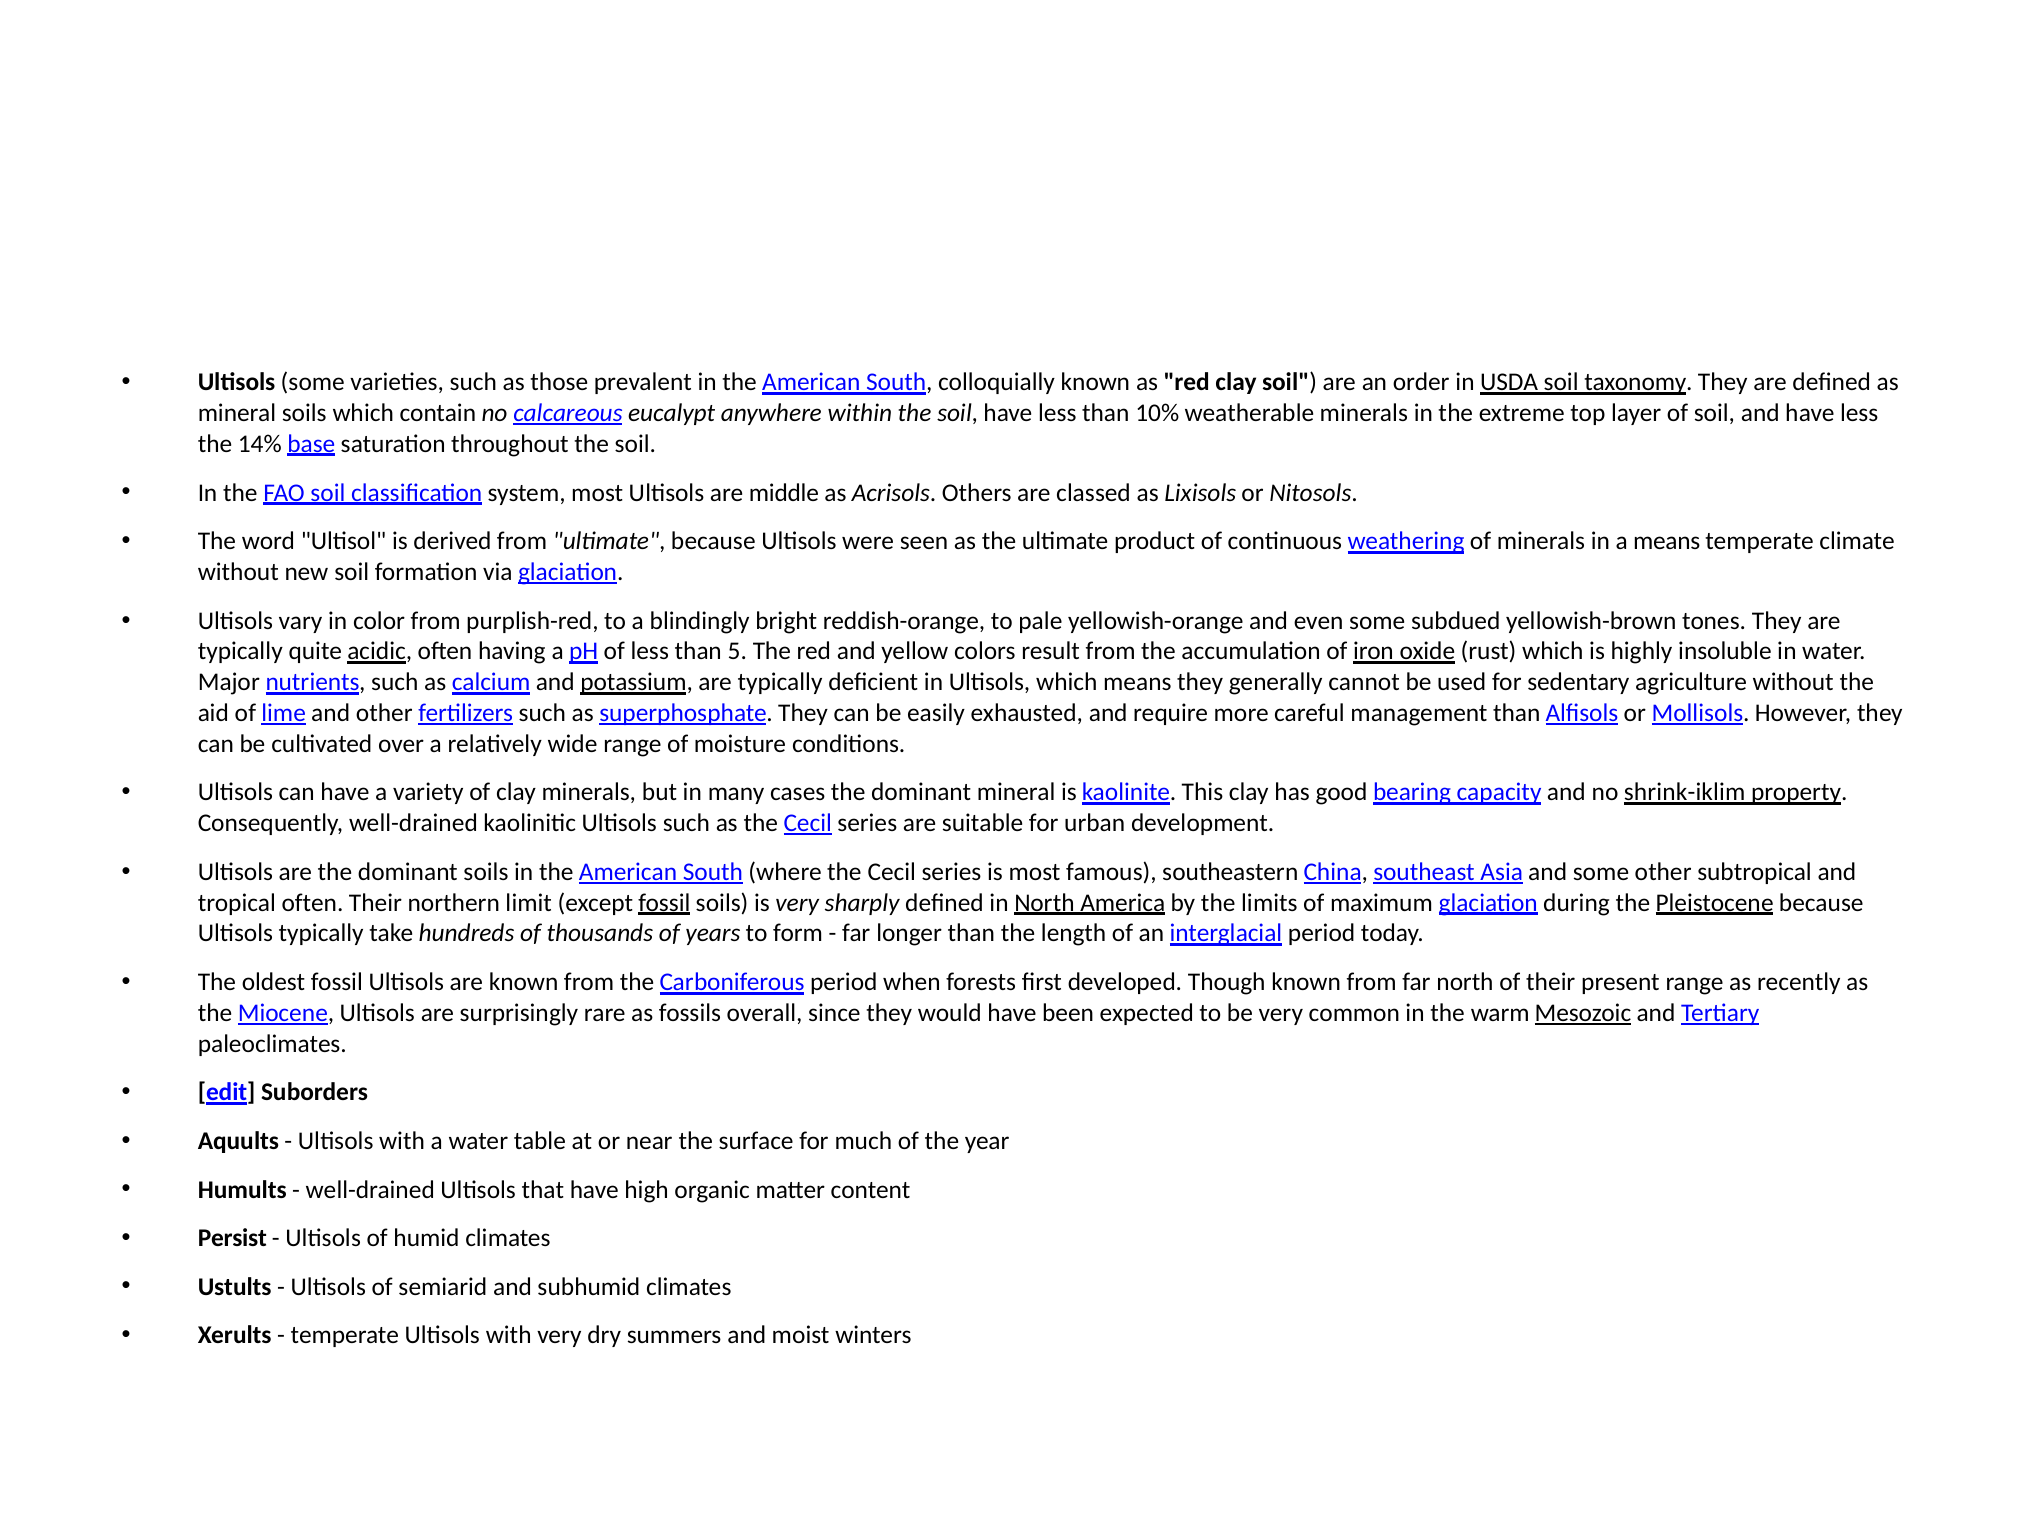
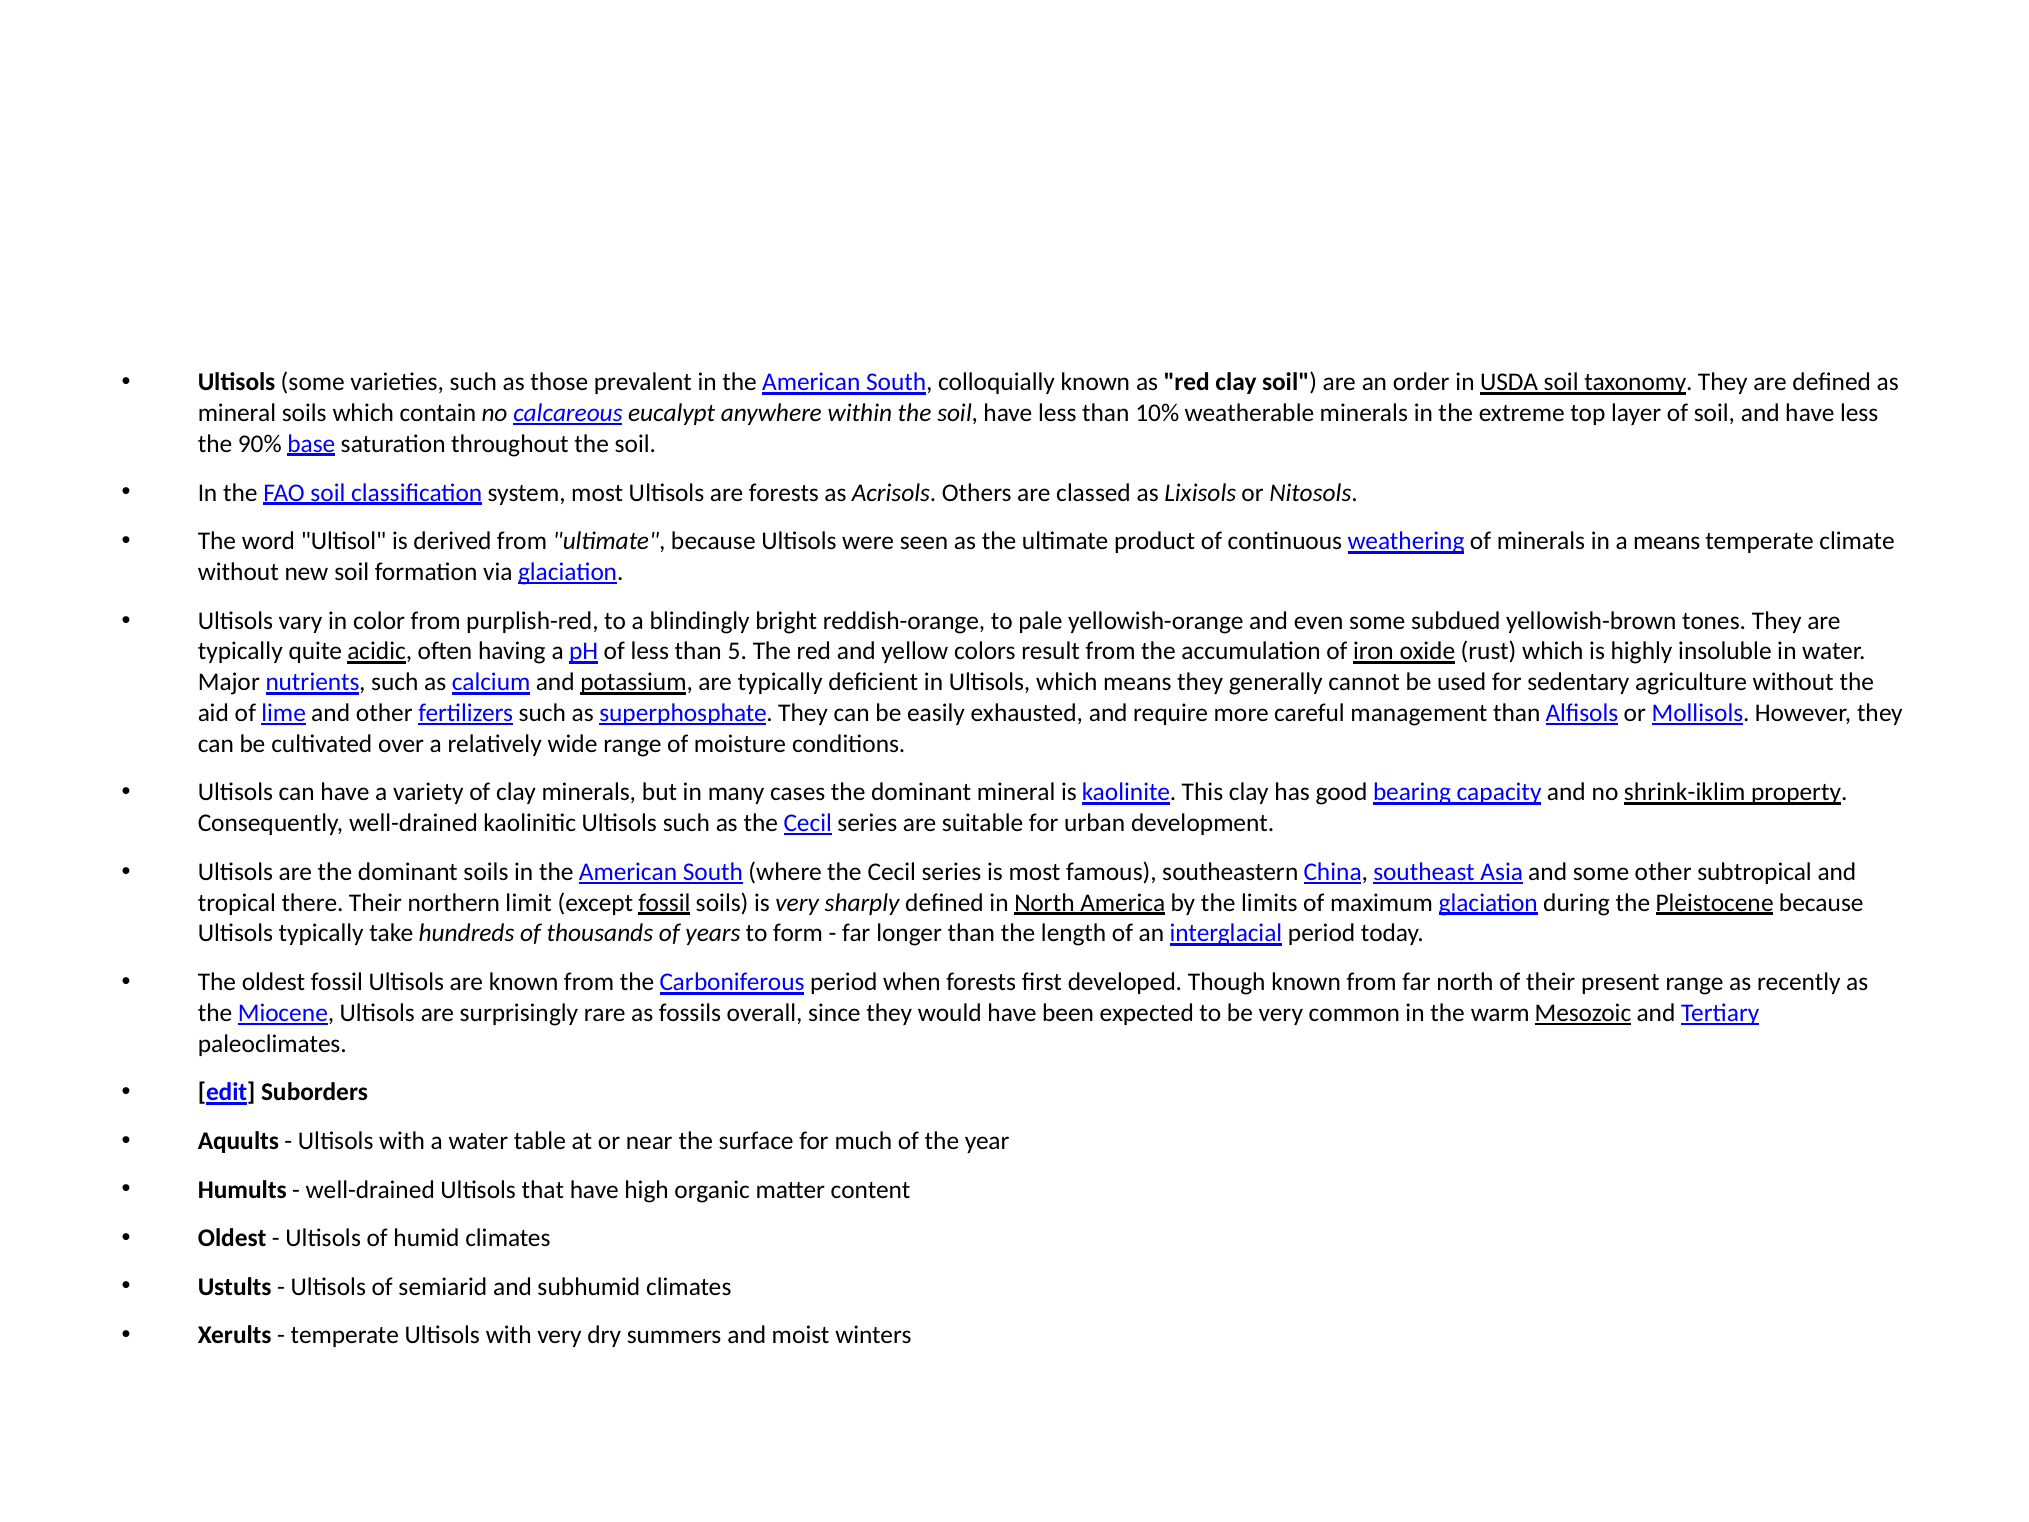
14%: 14% -> 90%
are middle: middle -> forests
tropical often: often -> there
Persist at (232, 1238): Persist -> Oldest
